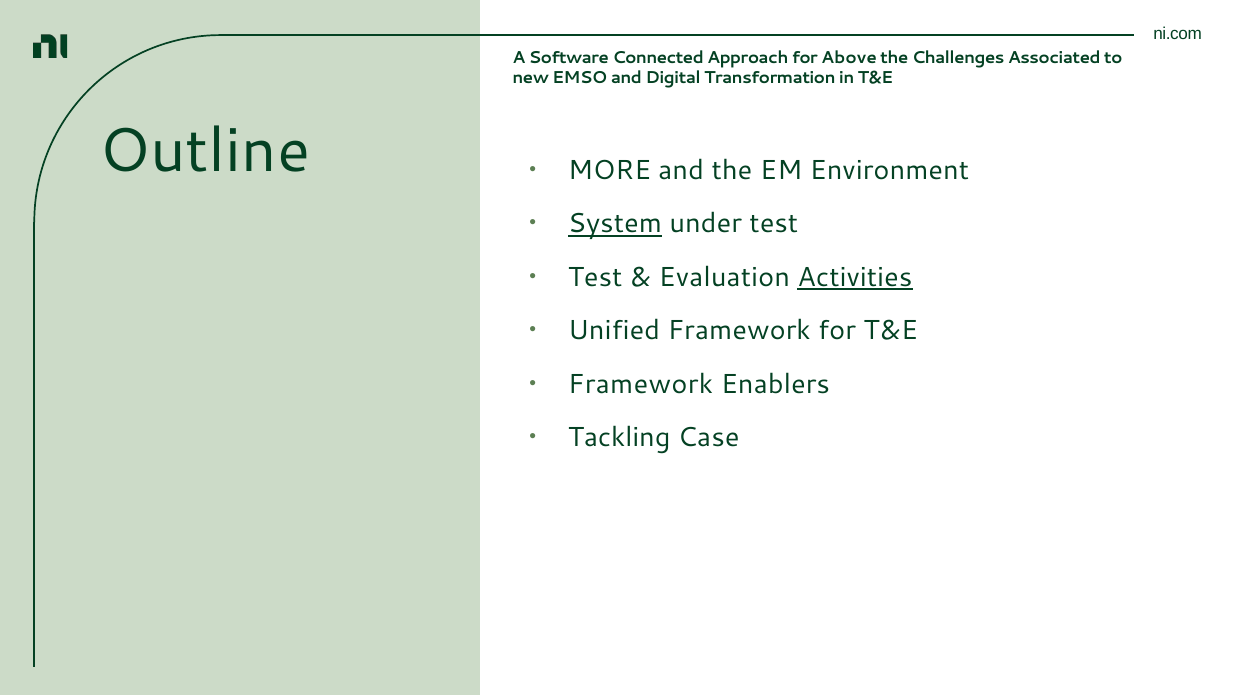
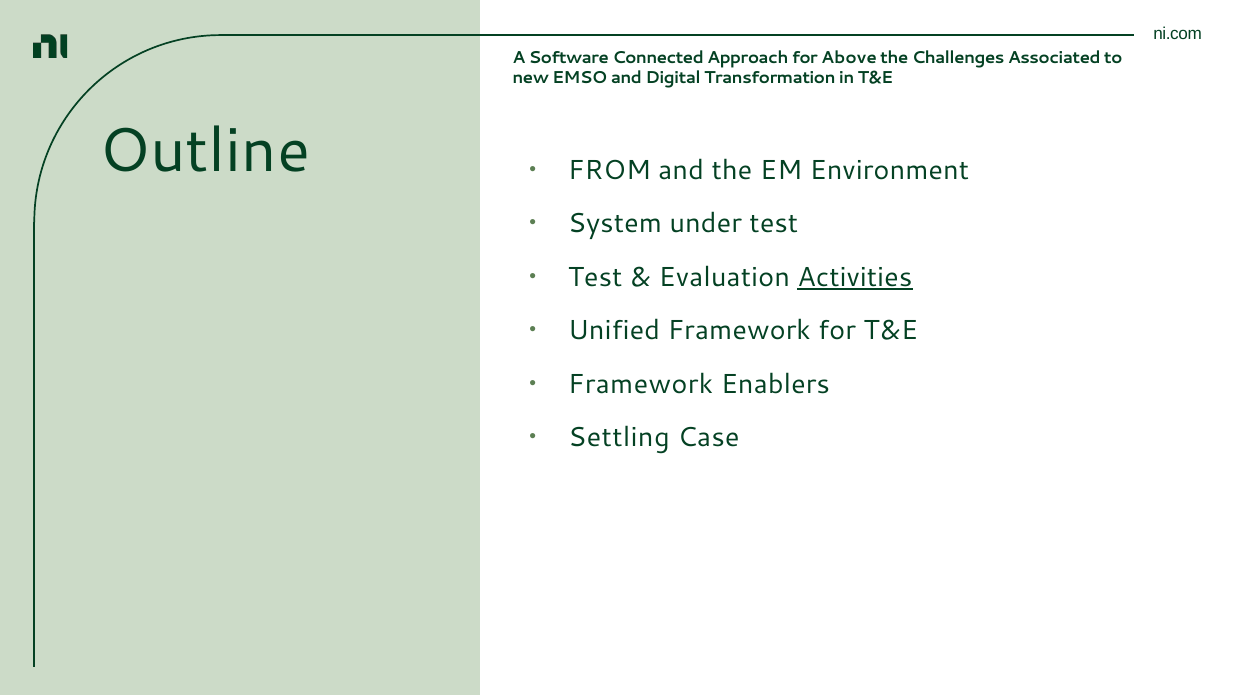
MORE: MORE -> FROM
System underline: present -> none
Tackling: Tackling -> Settling
